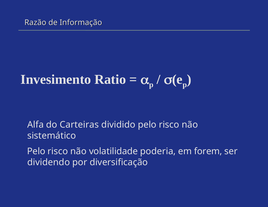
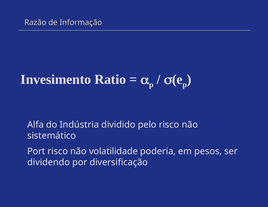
Carteiras: Carteiras -> Indústria
Pelo at (36, 151): Pelo -> Port
forem: forem -> pesos
